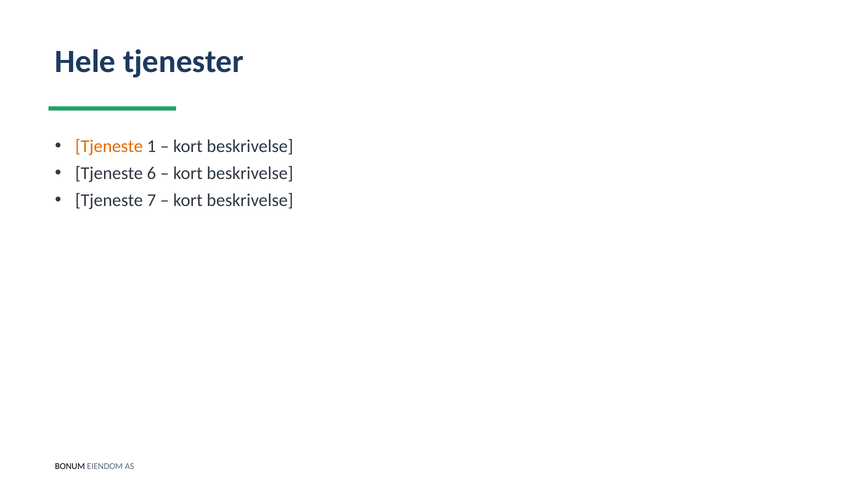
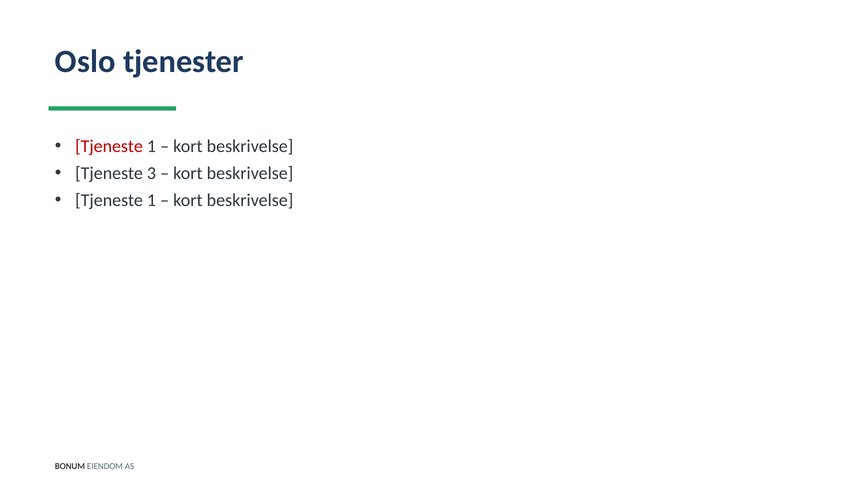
Hele: Hele -> Oslo
Tjeneste at (109, 146) colour: orange -> red
6: 6 -> 3
7 at (151, 200): 7 -> 1
